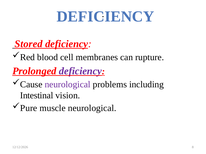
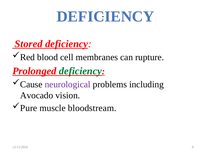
deficiency at (80, 71) colour: purple -> green
Intestinal: Intestinal -> Avocado
muscle neurological: neurological -> bloodstream
